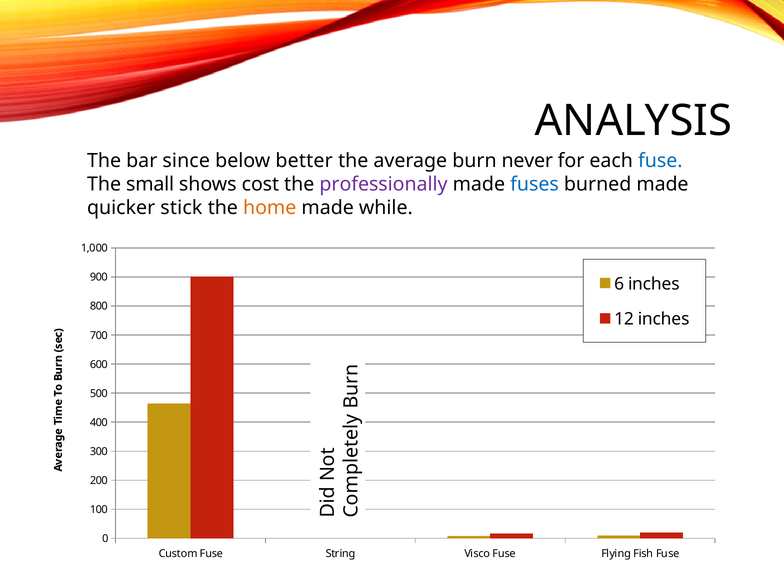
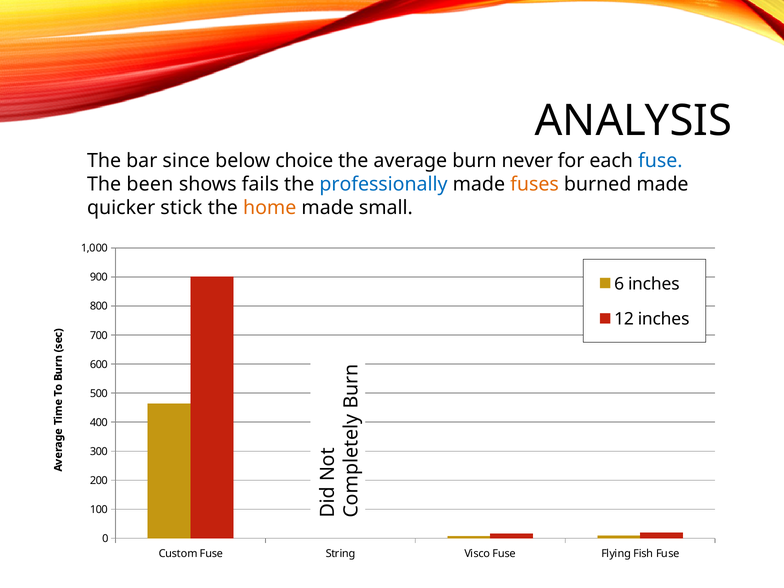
better: better -> choice
small: small -> been
cost: cost -> fails
professionally colour: purple -> blue
fuses colour: blue -> orange
while: while -> small
